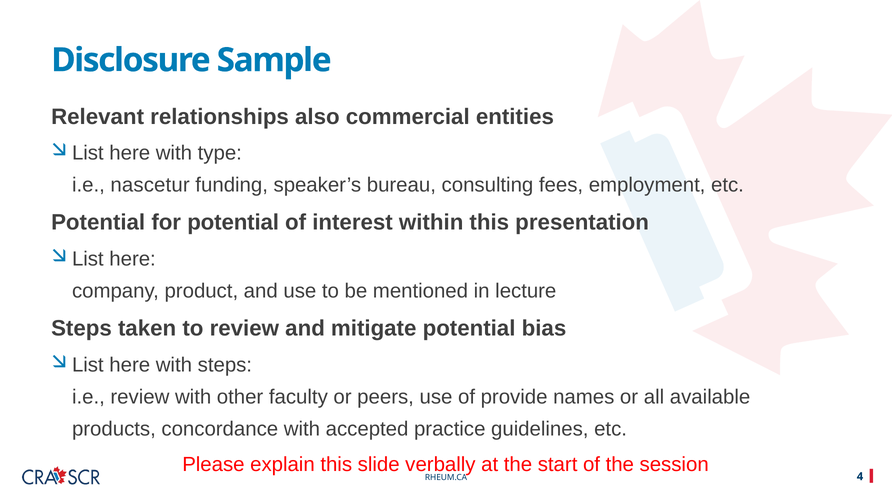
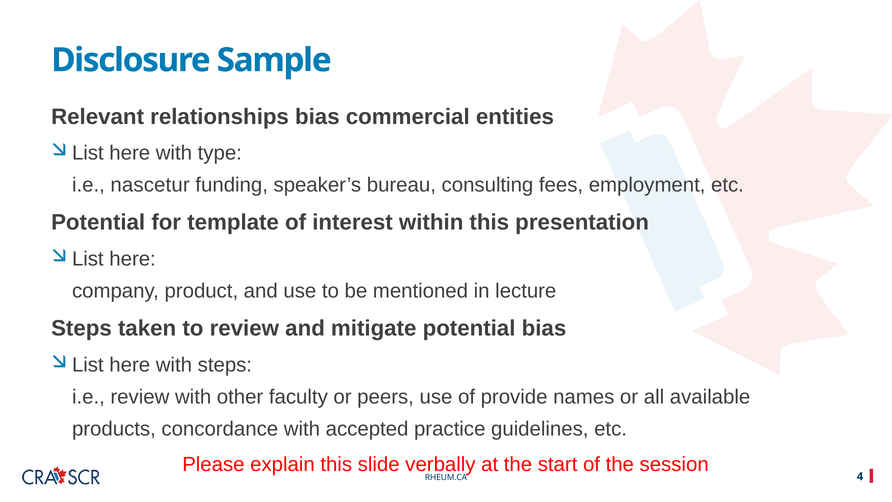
relationships also: also -> bias
for potential: potential -> template
